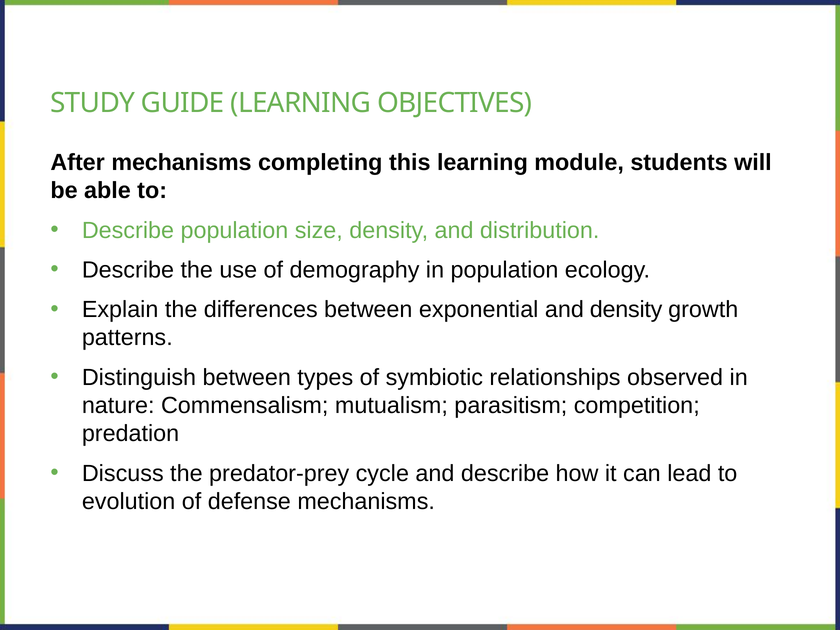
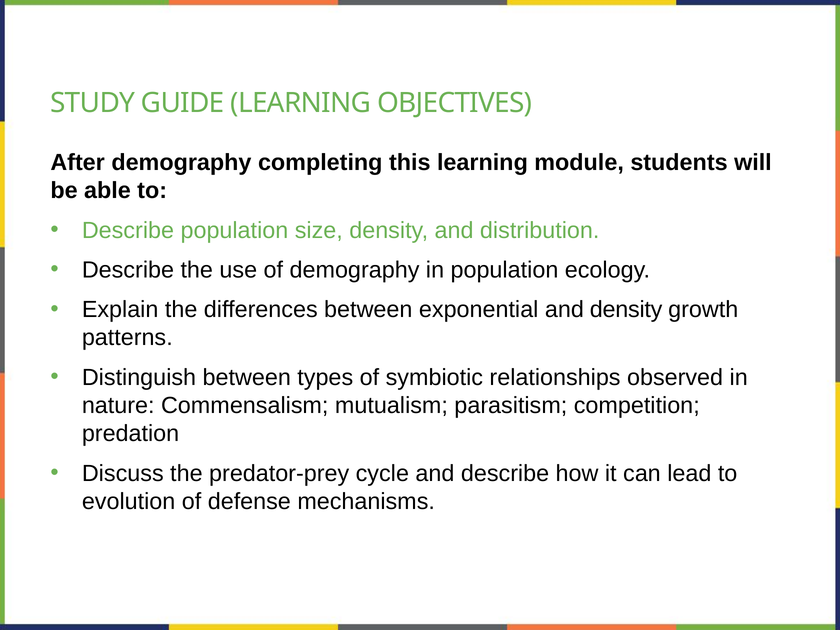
After mechanisms: mechanisms -> demography
